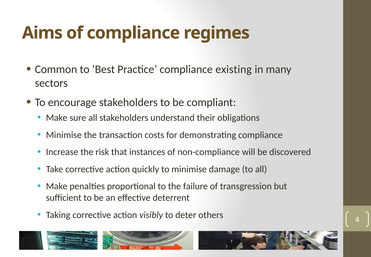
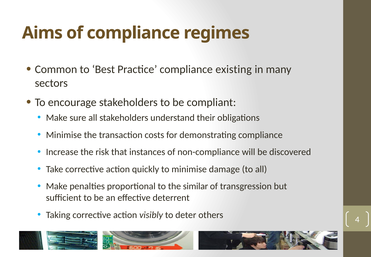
failure: failure -> similar
